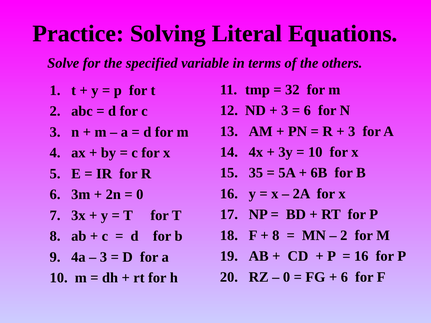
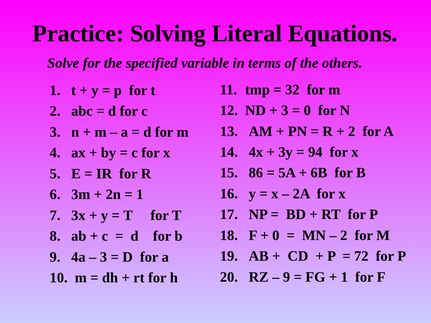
6 at (307, 111): 6 -> 0
3 at (352, 131): 3 -> 2
10 at (315, 152): 10 -> 94
35: 35 -> 86
0 at (140, 195): 0 -> 1
8 at (276, 236): 8 -> 0
16 at (361, 256): 16 -> 72
0 at (287, 277): 0 -> 9
6 at (344, 277): 6 -> 1
